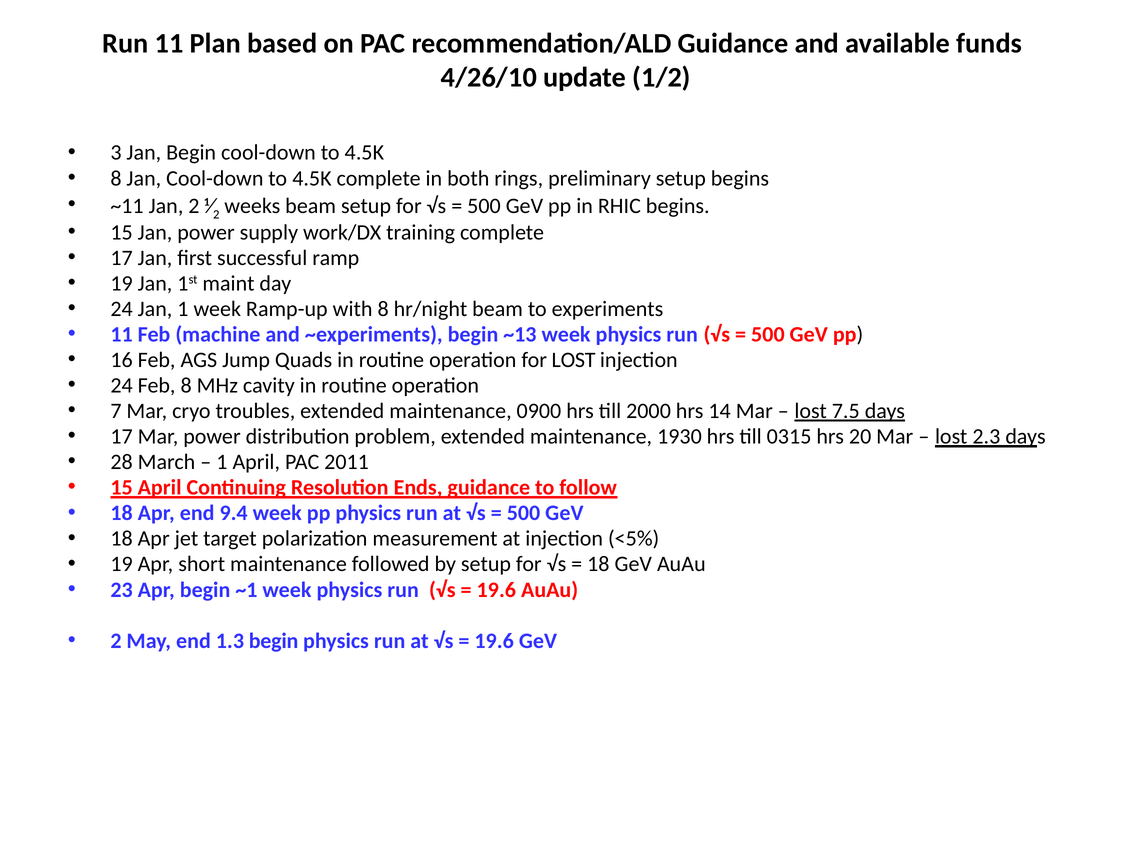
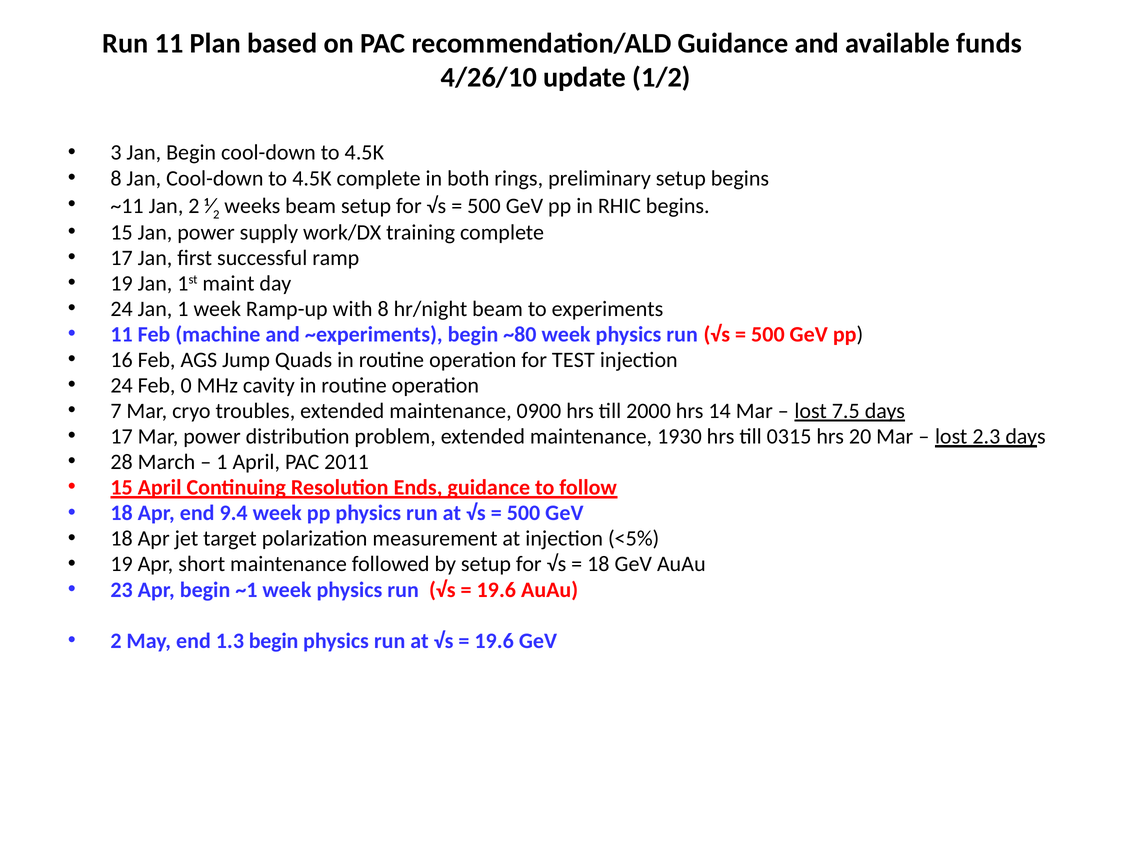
~13: ~13 -> ~80
for LOST: LOST -> TEST
Feb 8: 8 -> 0
